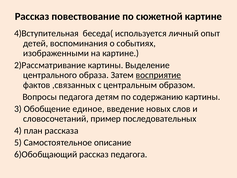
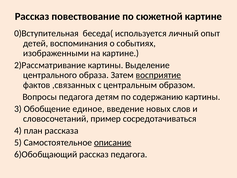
4)Вступительная: 4)Вступительная -> 0)Вступительная
последовательных: последовательных -> сосредотачиваться
описание underline: none -> present
